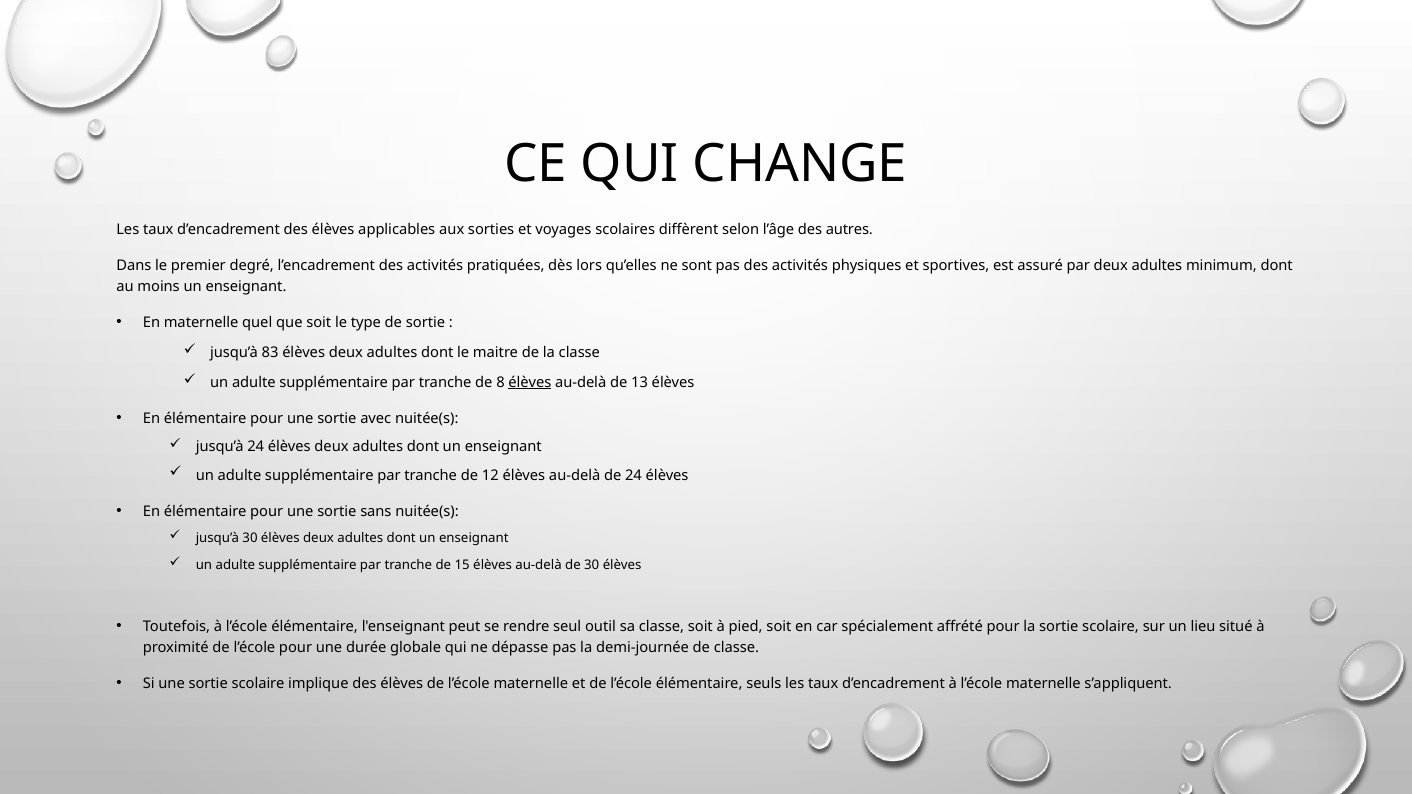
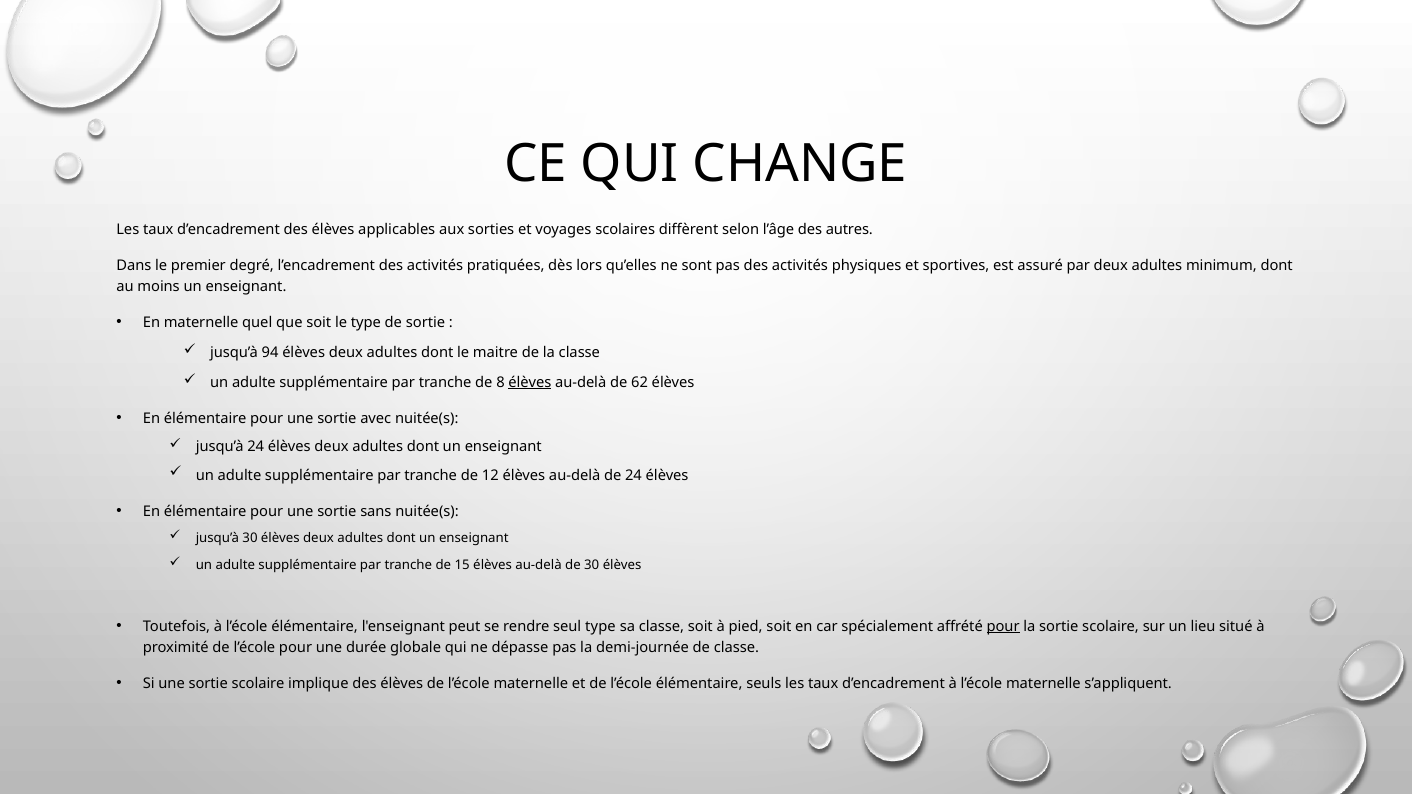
83: 83 -> 94
13: 13 -> 62
seul outil: outil -> type
pour at (1003, 627) underline: none -> present
